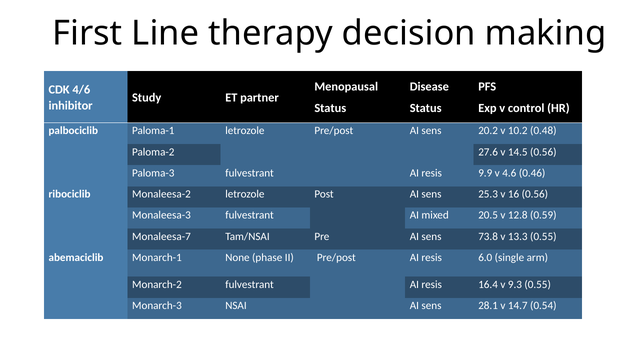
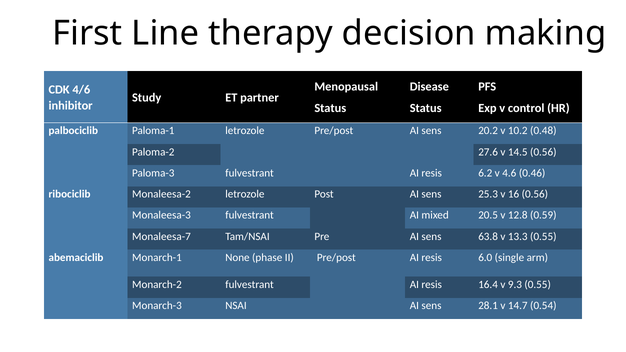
9.9: 9.9 -> 6.2
73.8: 73.8 -> 63.8
